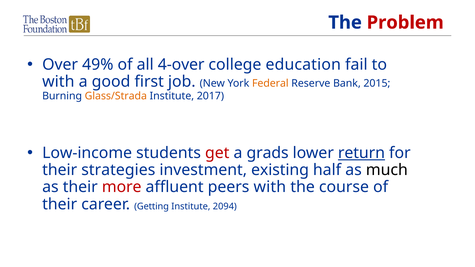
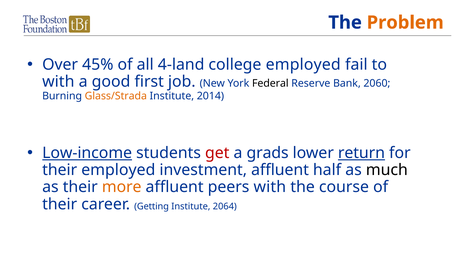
Problem colour: red -> orange
49%: 49% -> 45%
4-over: 4-over -> 4-land
college education: education -> employed
Federal colour: orange -> black
2015: 2015 -> 2060
2017: 2017 -> 2014
Low-income underline: none -> present
their strategies: strategies -> employed
investment existing: existing -> affluent
more colour: red -> orange
2094: 2094 -> 2064
